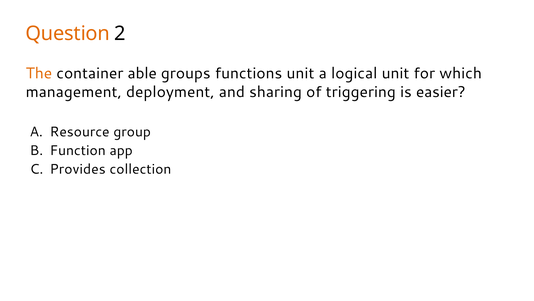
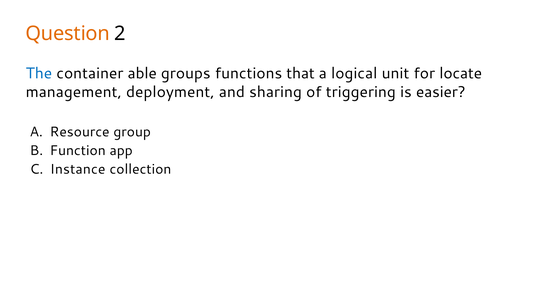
The colour: orange -> blue
functions unit: unit -> that
which: which -> locate
Provides: Provides -> Instance
